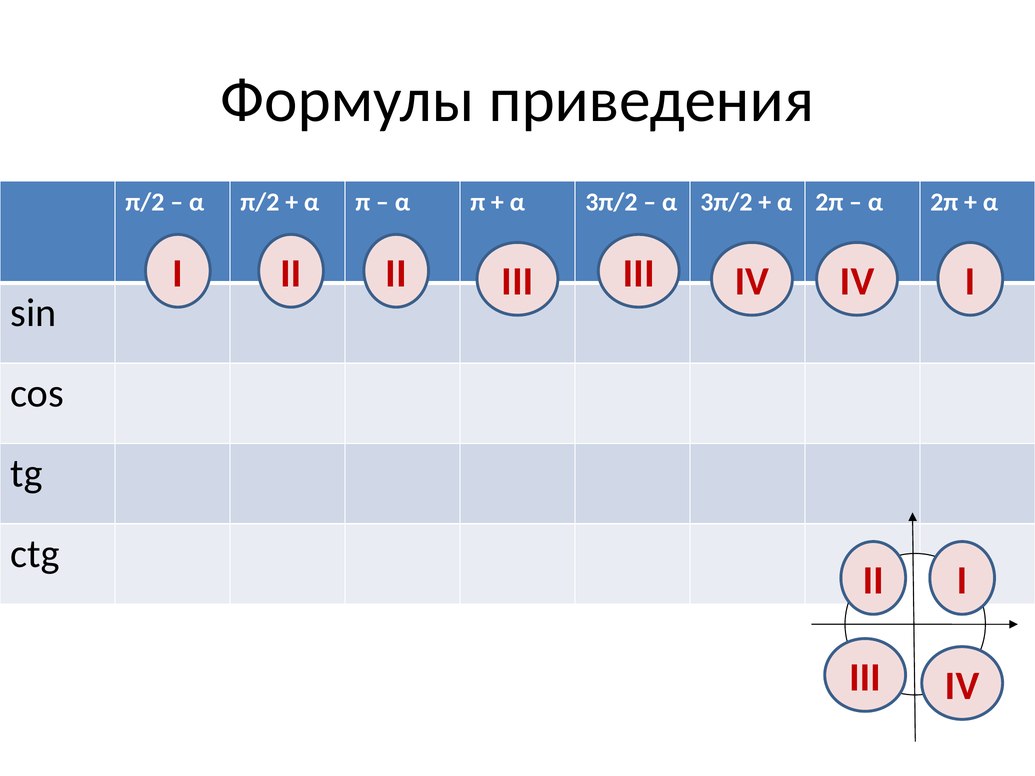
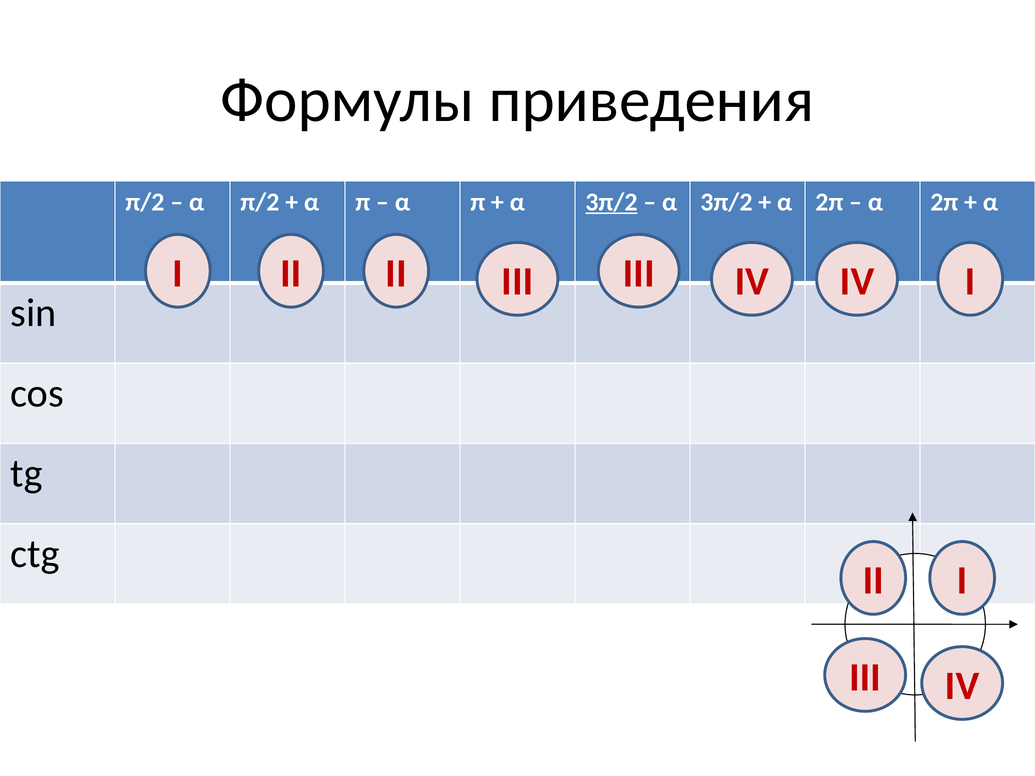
3π/2 at (611, 202) underline: none -> present
